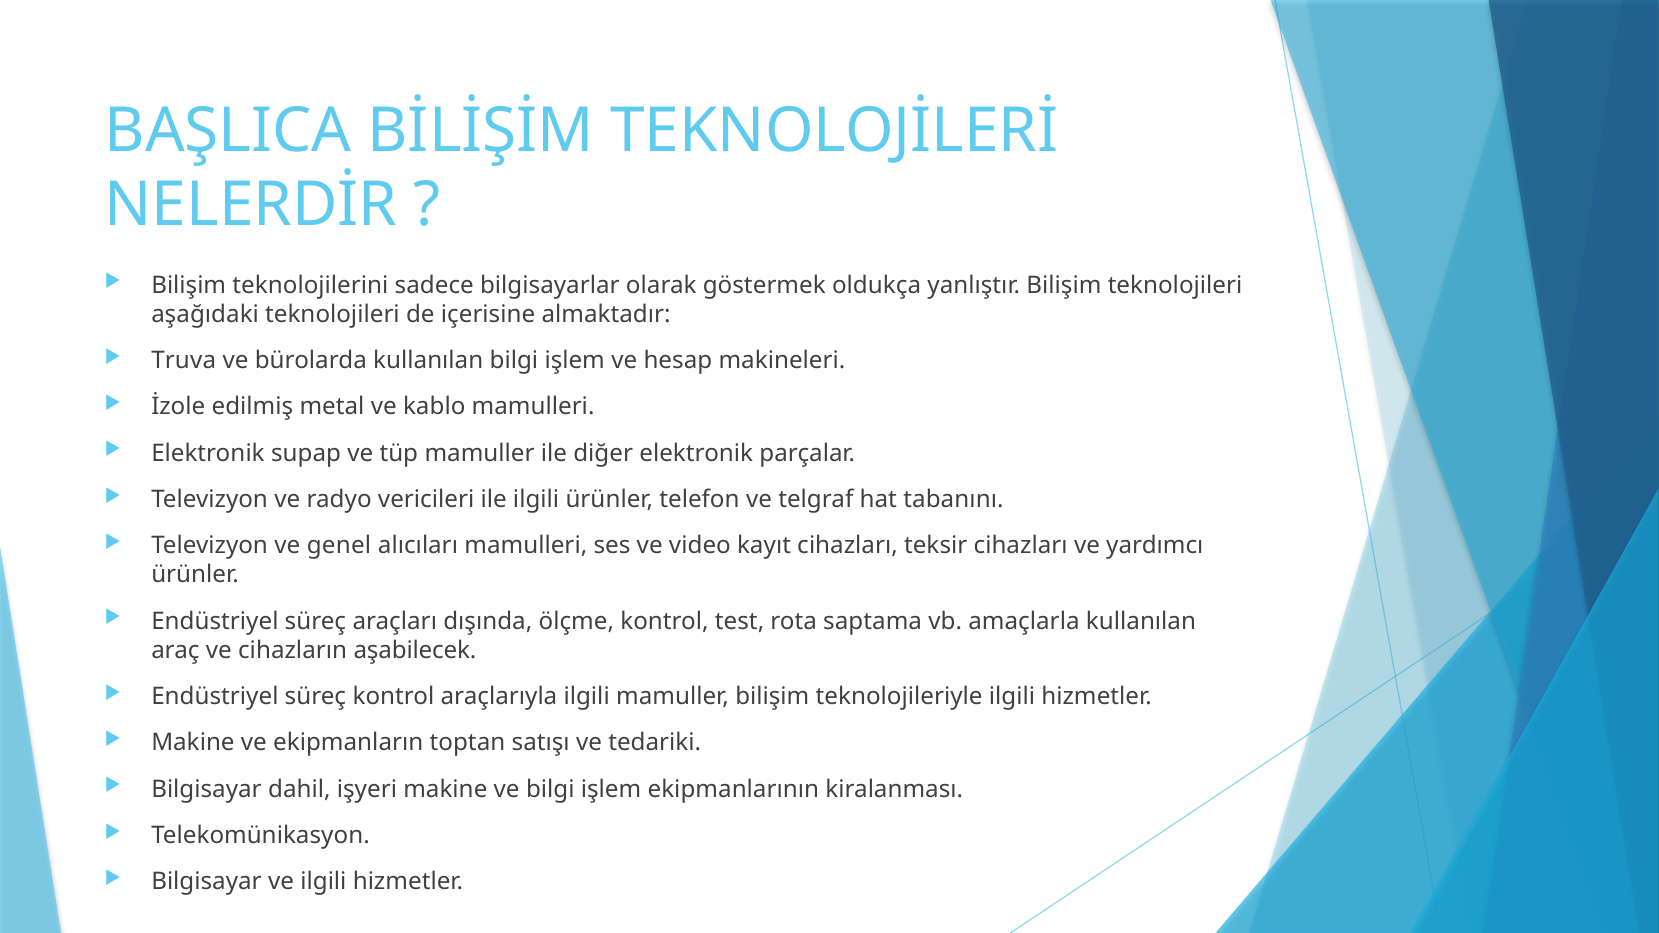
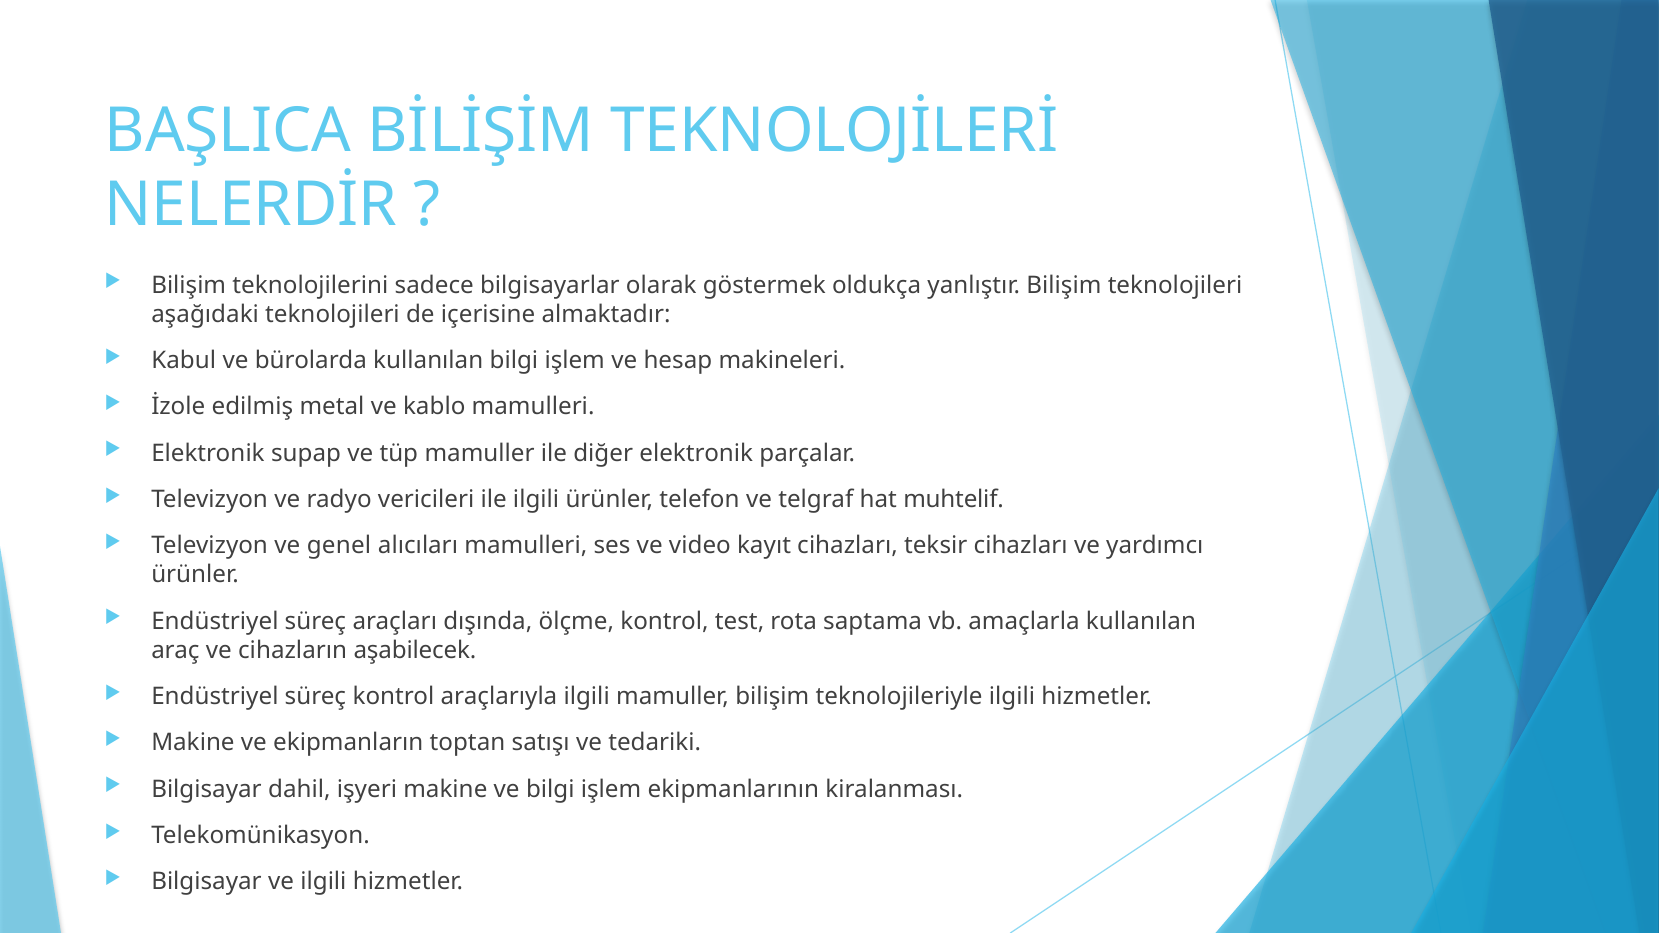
Truva: Truva -> Kabul
tabanını: tabanını -> muhtelif
